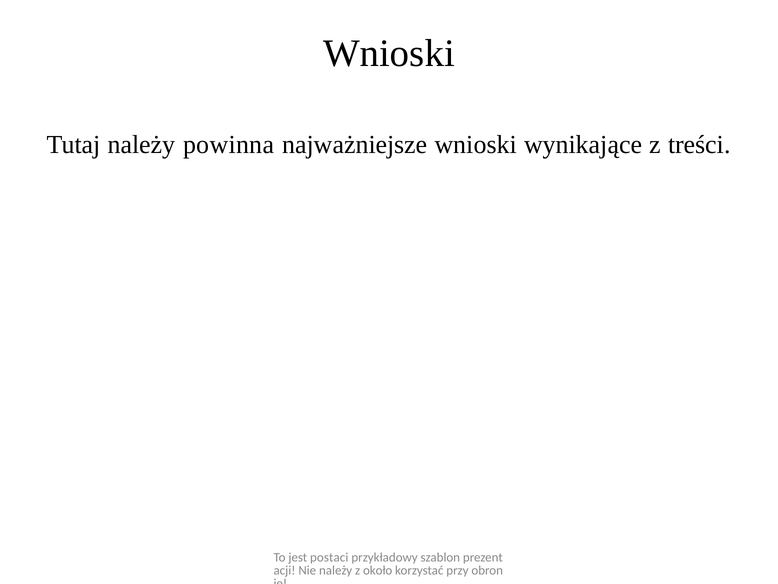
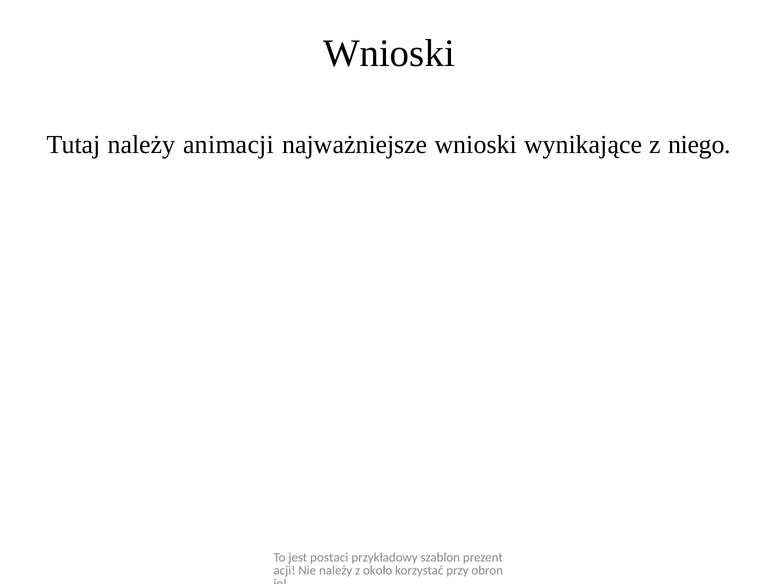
powinna: powinna -> animacji
treści: treści -> niego
